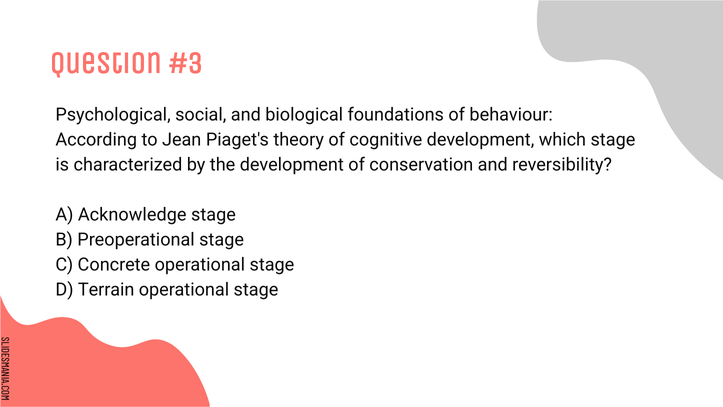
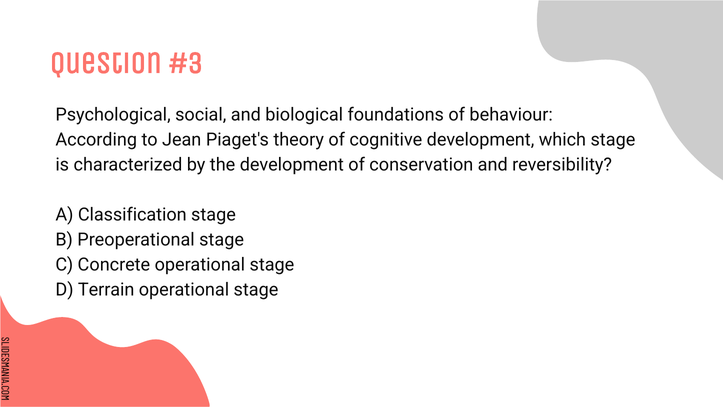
Acknowledge: Acknowledge -> Classification
